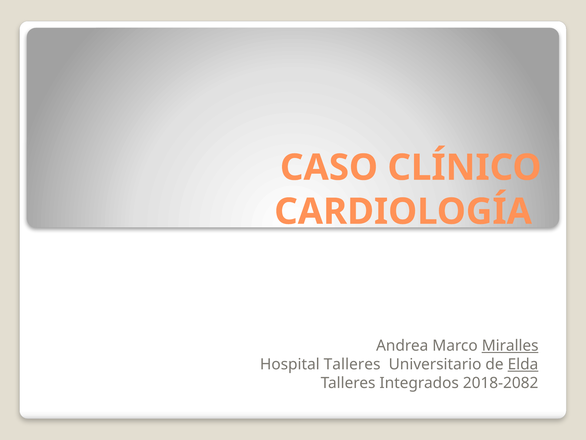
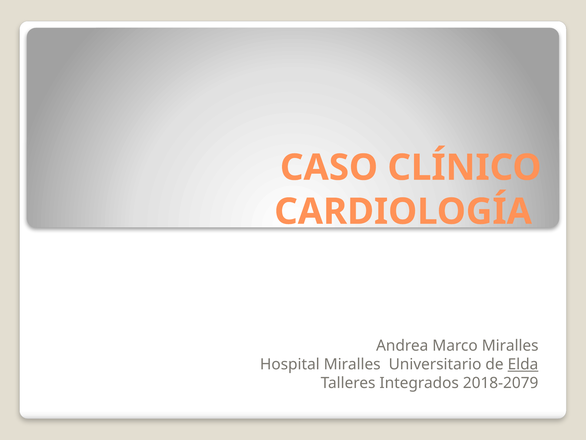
Miralles at (510, 345) underline: present -> none
Hospital Talleres: Talleres -> Miralles
2018-2082: 2018-2082 -> 2018-2079
